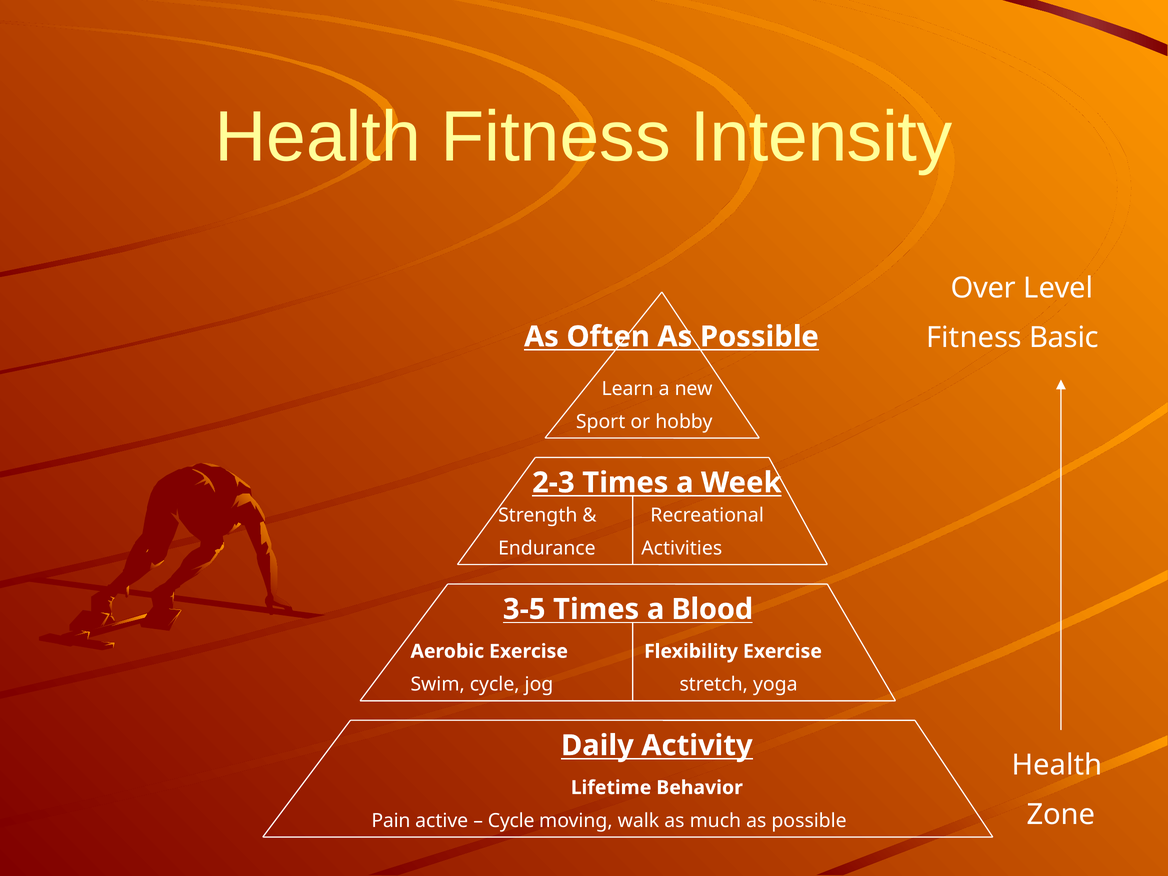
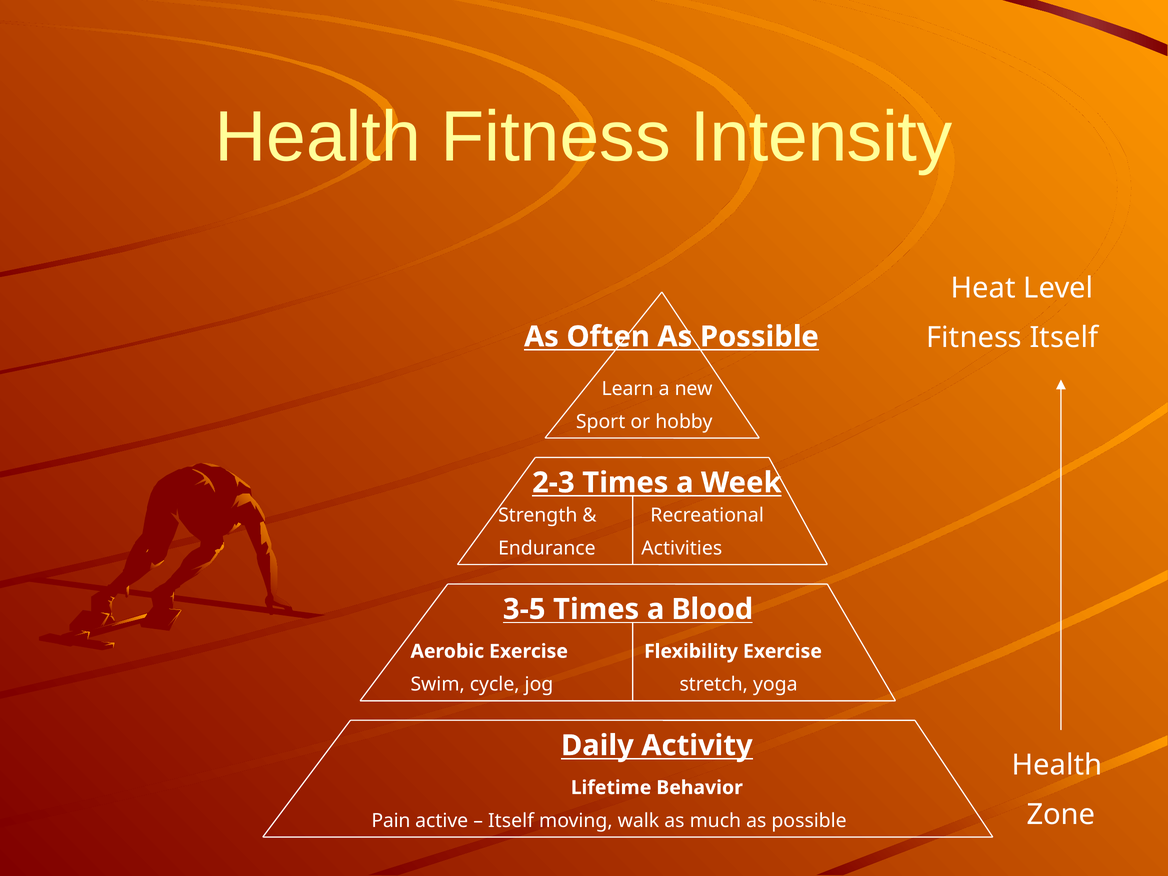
Over: Over -> Heat
Fitness Basic: Basic -> Itself
Cycle at (511, 821): Cycle -> Itself
